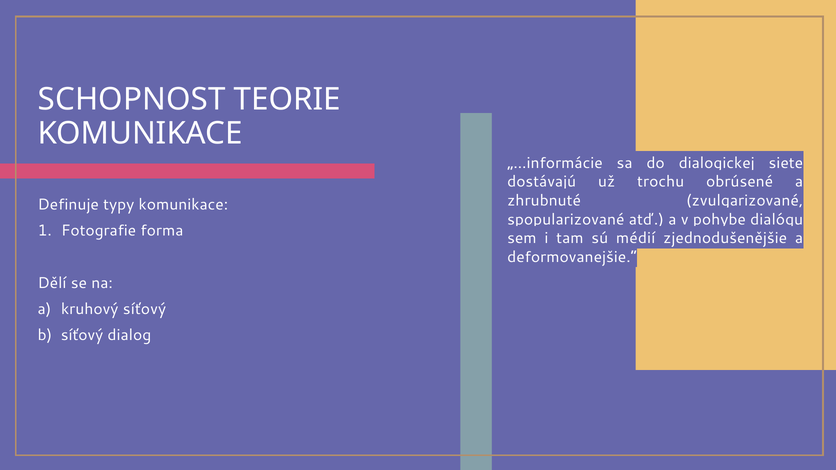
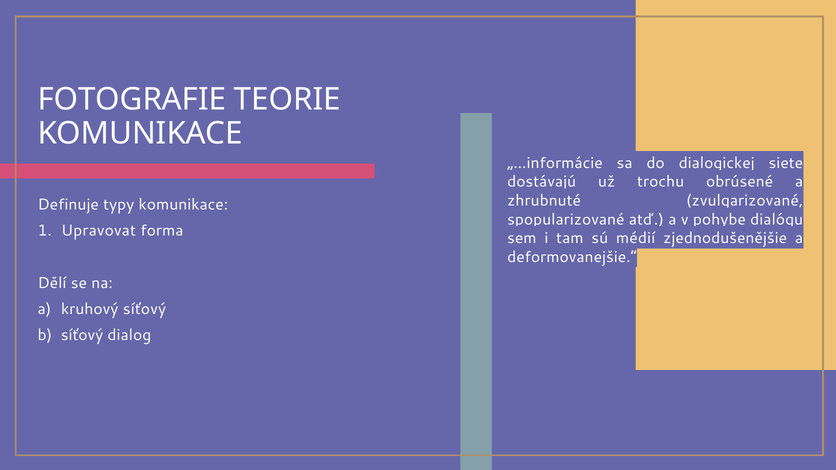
SCHOPNOST: SCHOPNOST -> FOTOGRAFIE
Fotografie: Fotografie -> Upravovat
